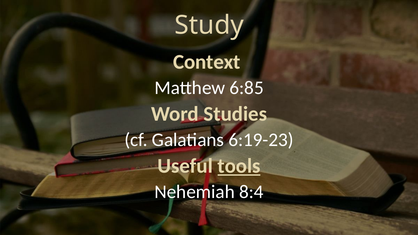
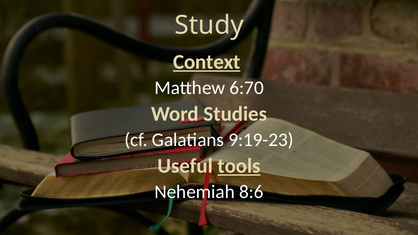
Context underline: none -> present
6:85: 6:85 -> 6:70
6:19-23: 6:19-23 -> 9:19-23
8:4: 8:4 -> 8:6
